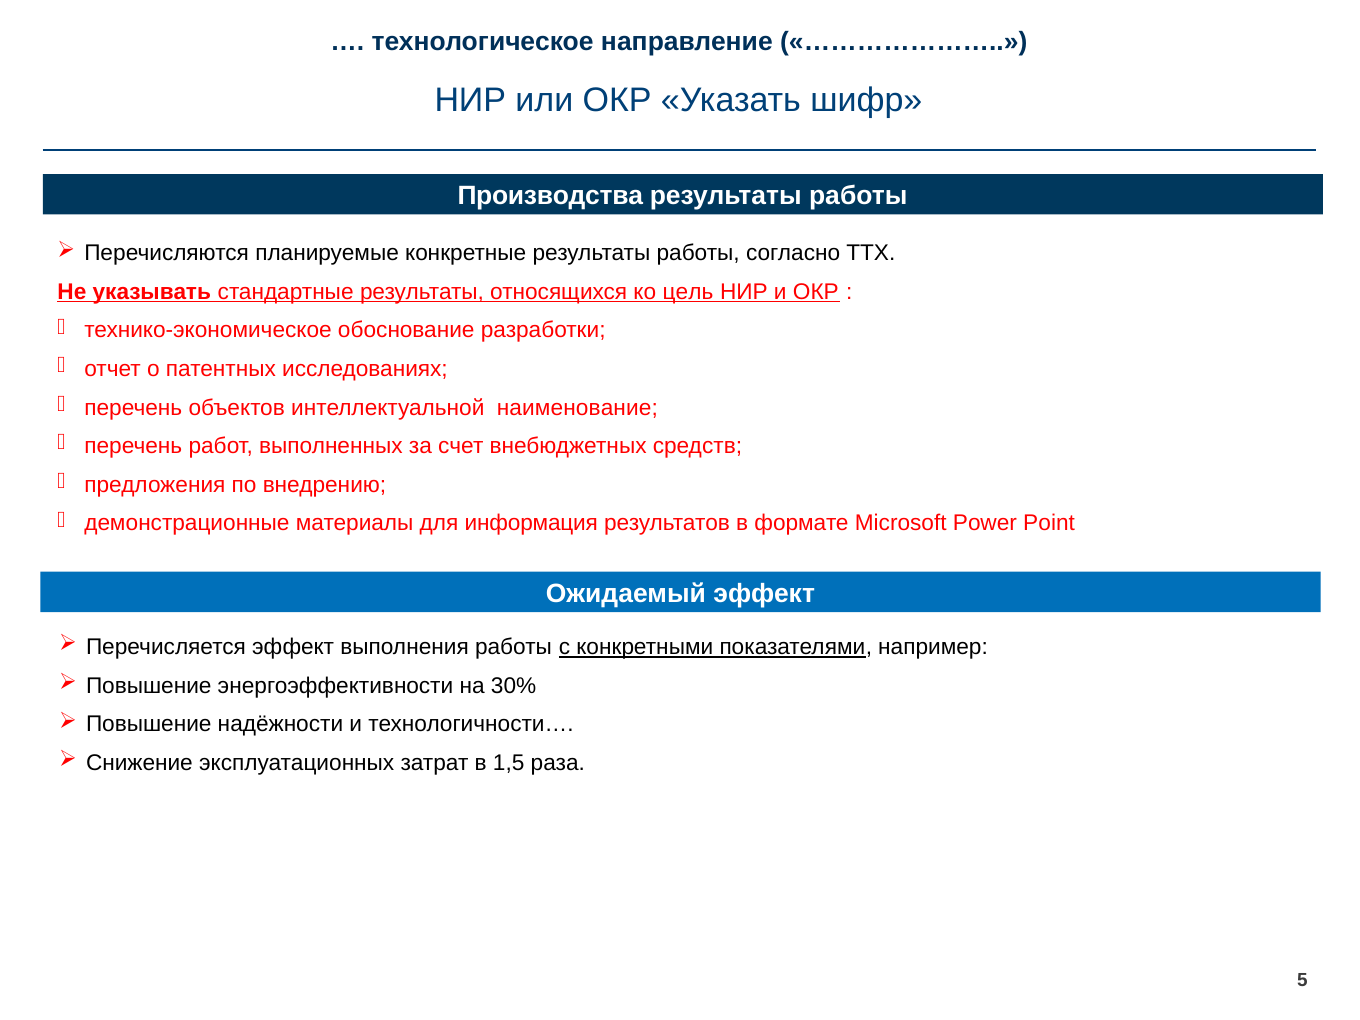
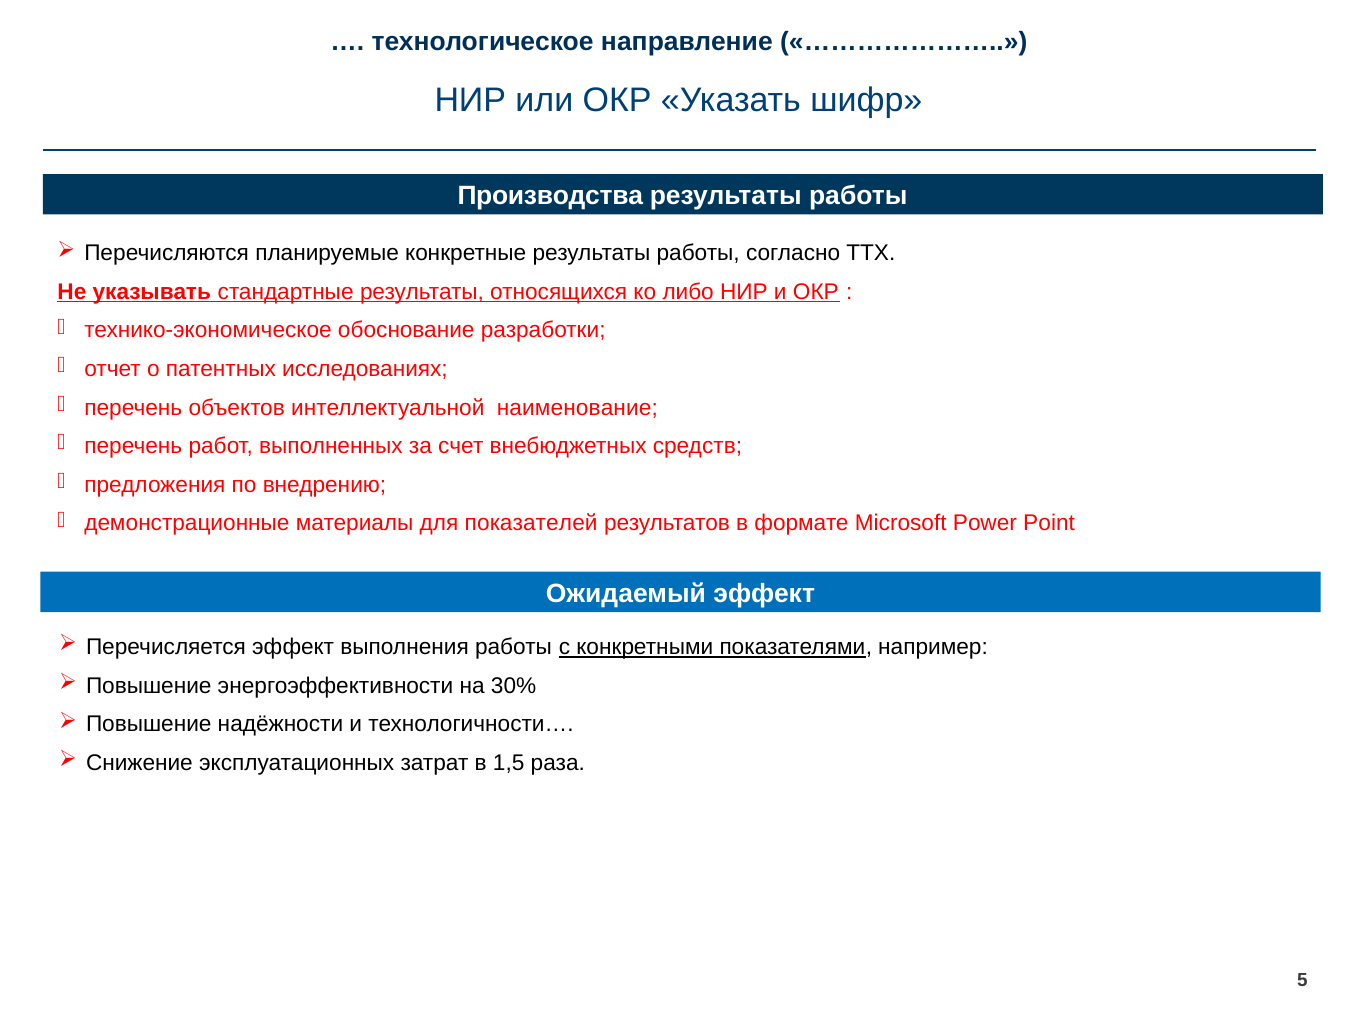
цель: цель -> либо
информация: информация -> показателей
